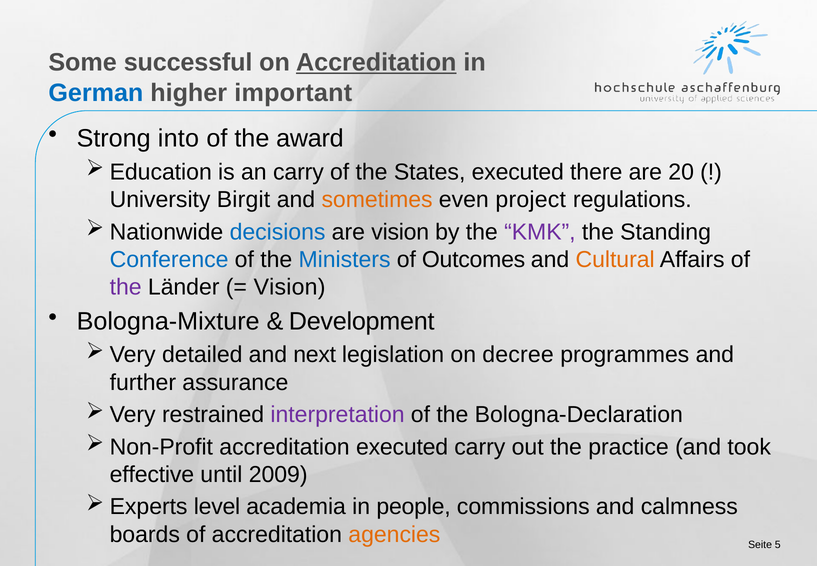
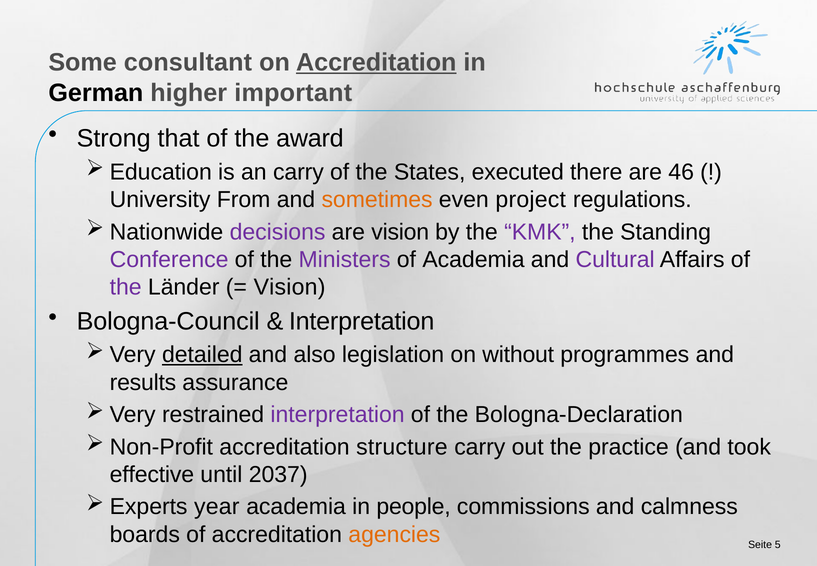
successful: successful -> consultant
German colour: blue -> black
into: into -> that
20: 20 -> 46
Birgit: Birgit -> From
decisions colour: blue -> purple
Conference colour: blue -> purple
Ministers colour: blue -> purple
of Outcomes: Outcomes -> Academia
Cultural colour: orange -> purple
Bologna-Mixture: Bologna-Mixture -> Bologna-Council
Development at (362, 321): Development -> Interpretation
detailed underline: none -> present
next: next -> also
decree: decree -> without
further: further -> results
accreditation executed: executed -> structure
2009: 2009 -> 2037
level: level -> year
